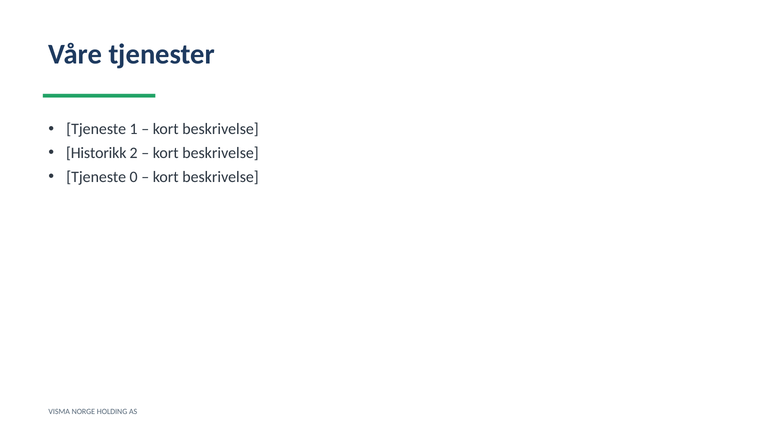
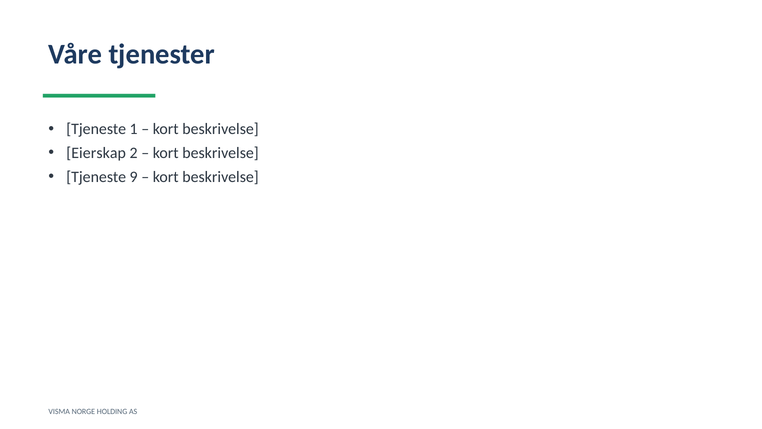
Historikk: Historikk -> Eierskap
0: 0 -> 9
